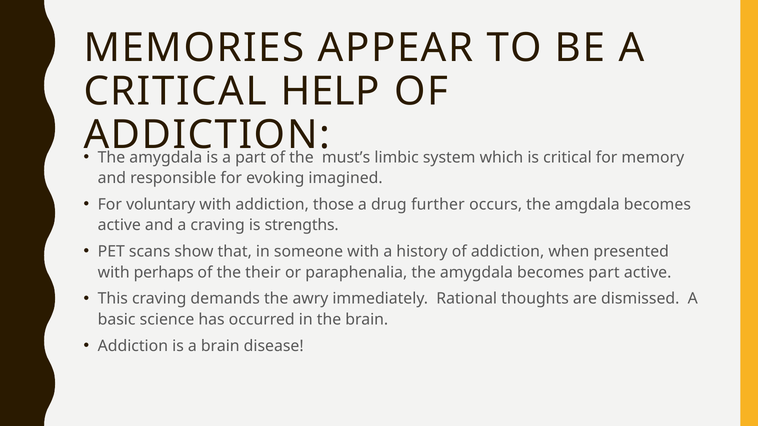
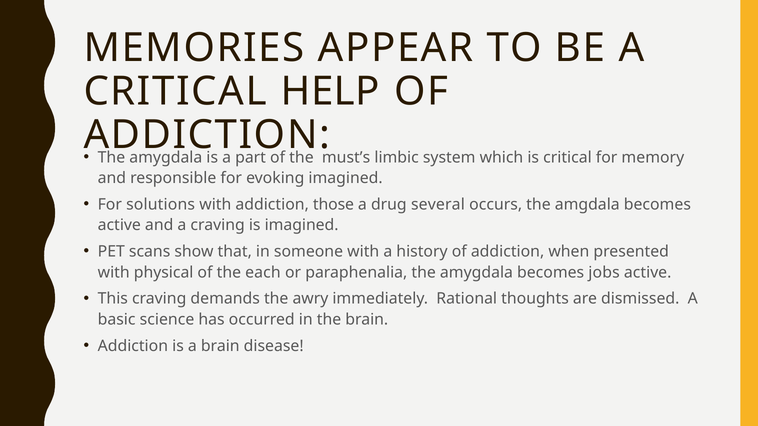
voluntary: voluntary -> solutions
further: further -> several
is strengths: strengths -> imagined
perhaps: perhaps -> physical
their: their -> each
becomes part: part -> jobs
